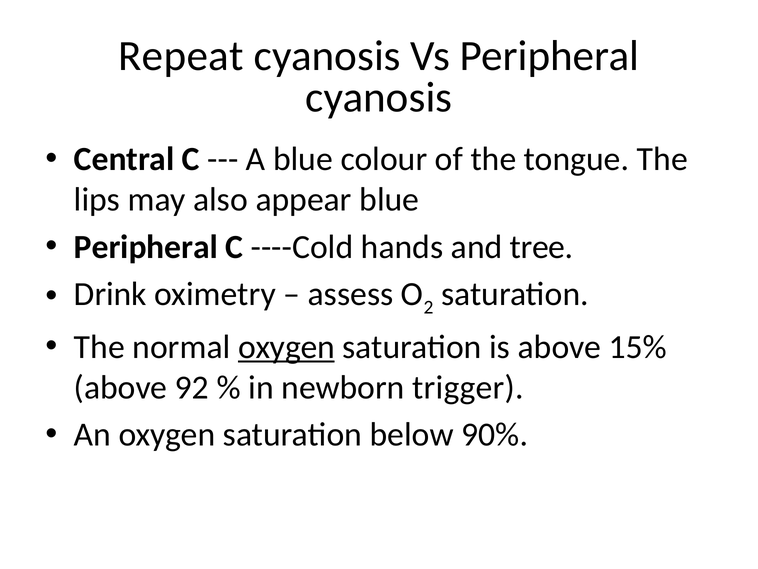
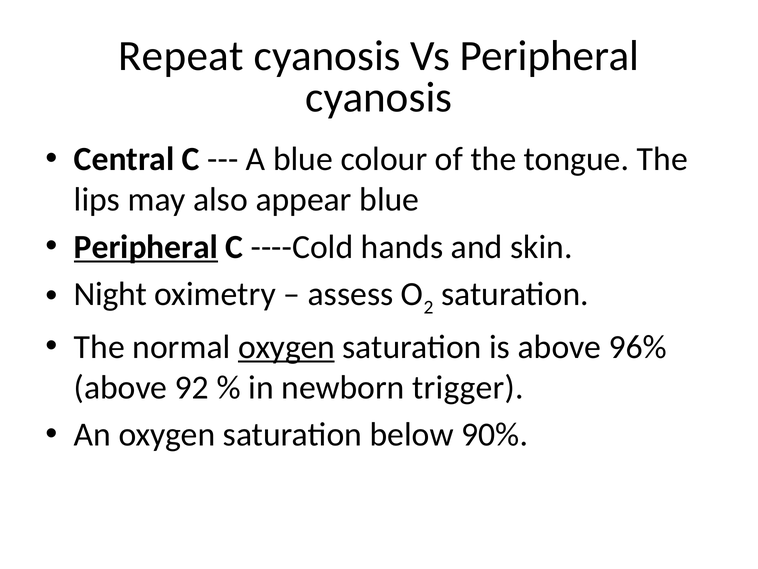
Peripheral at (146, 247) underline: none -> present
tree: tree -> skin
Drink: Drink -> Night
15%: 15% -> 96%
